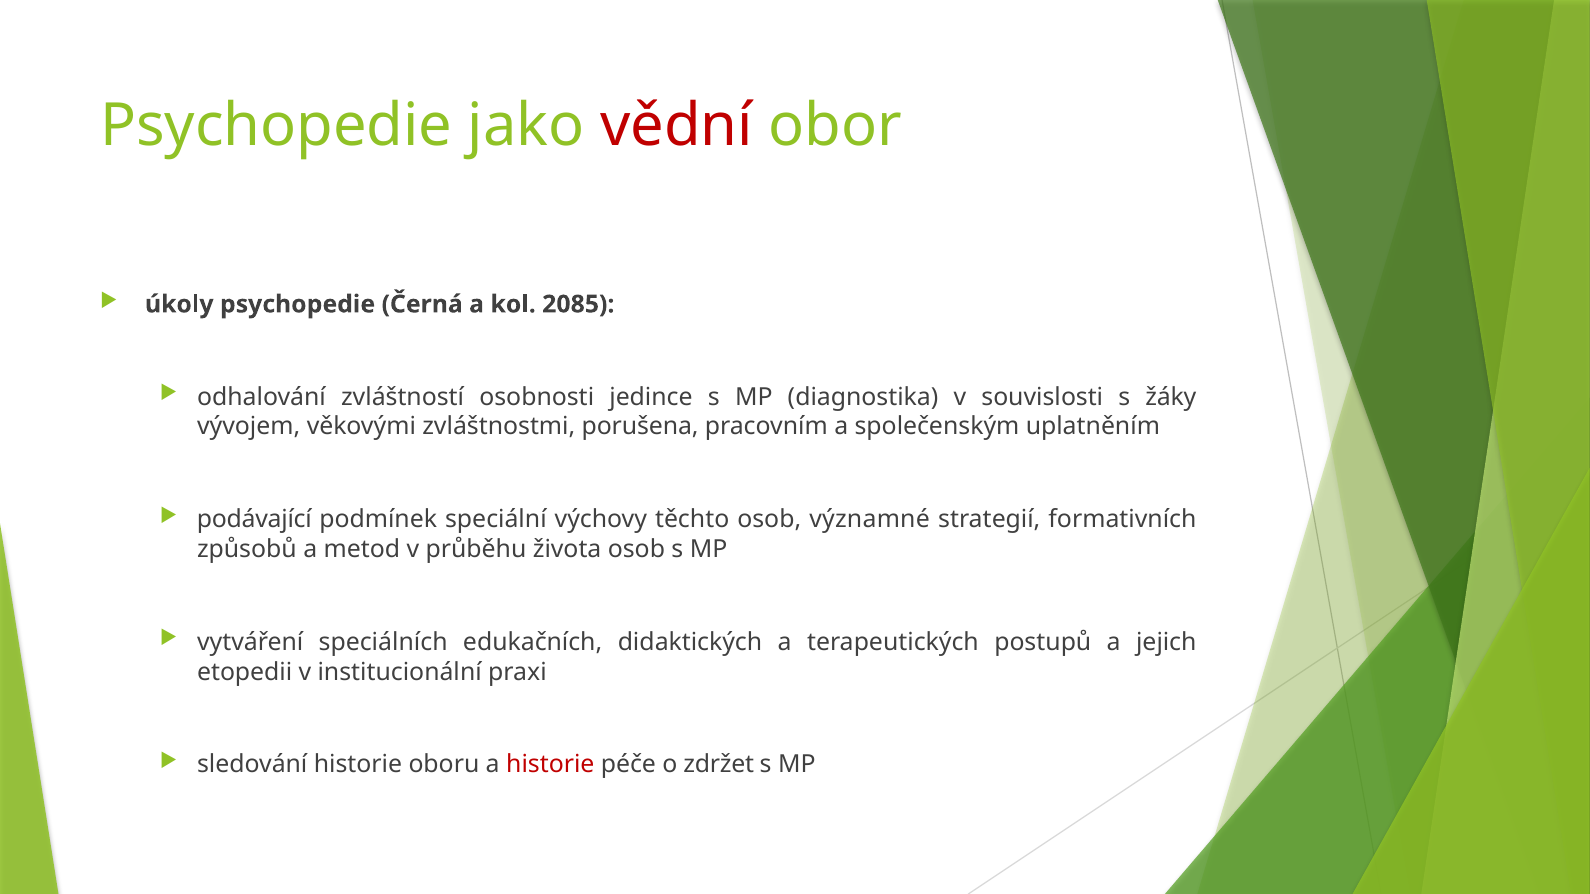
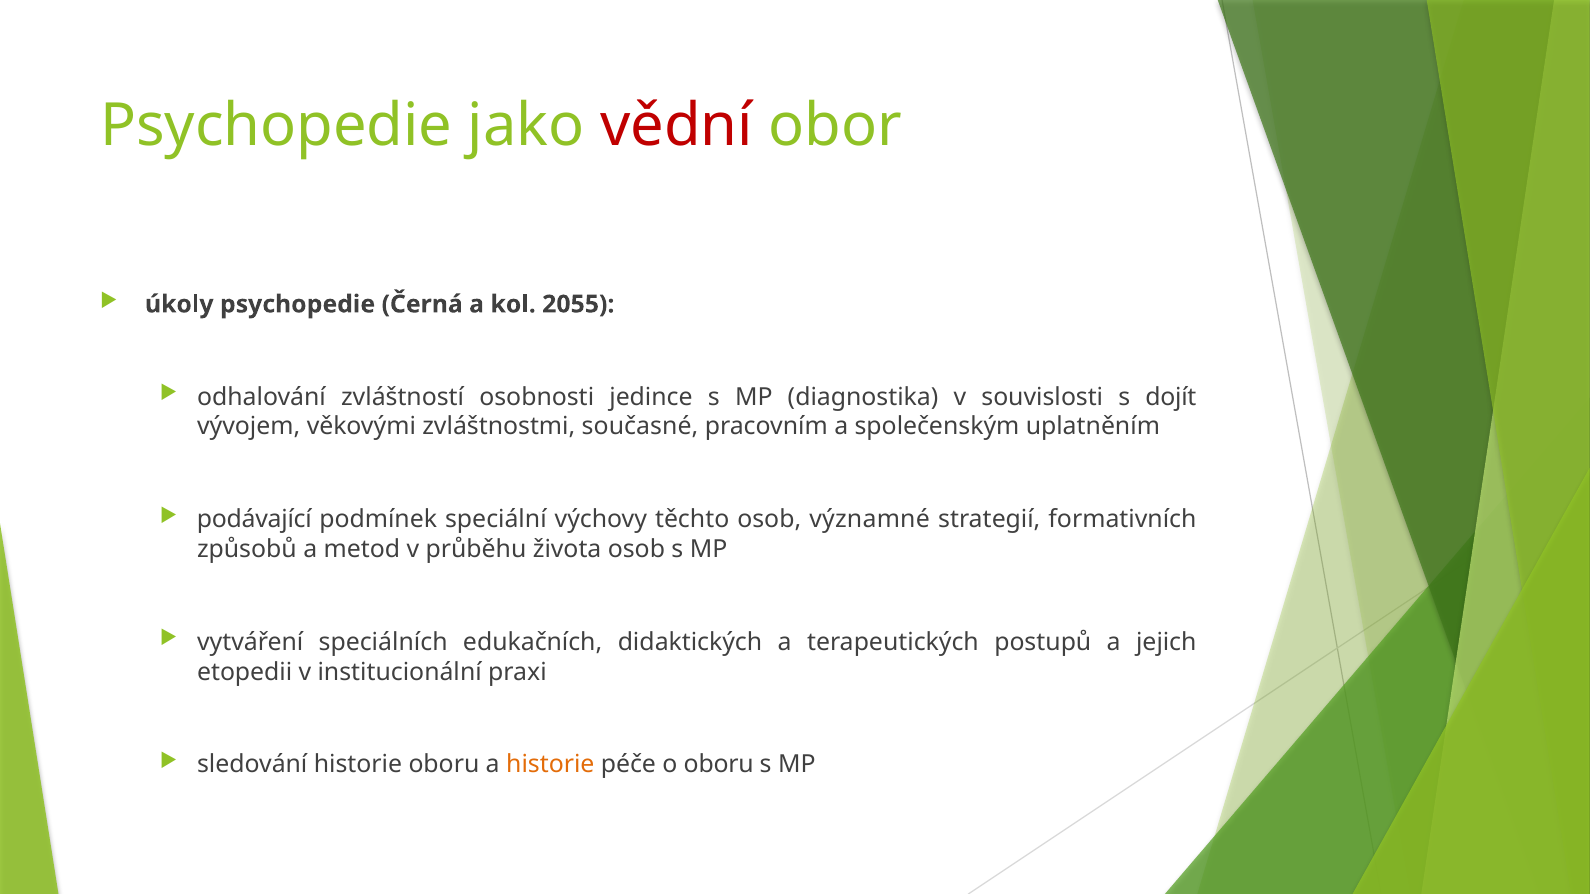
2085: 2085 -> 2055
žáky: žáky -> dojít
porušena: porušena -> současné
historie at (550, 765) colour: red -> orange
o zdržet: zdržet -> oboru
